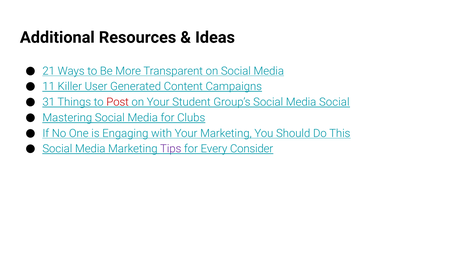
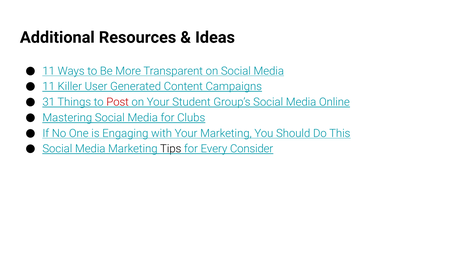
21 at (49, 71): 21 -> 11
Media Social: Social -> Online
Tips colour: purple -> black
